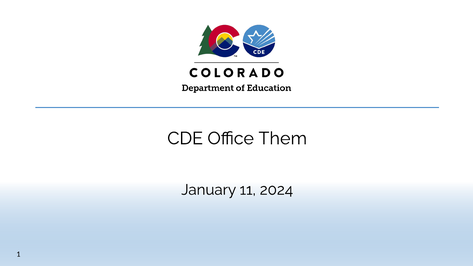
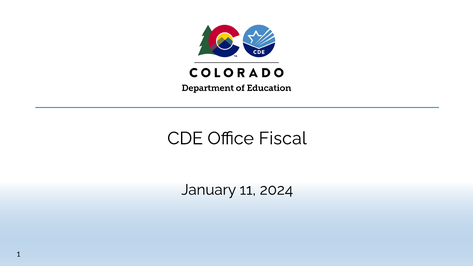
Them: Them -> Fiscal
